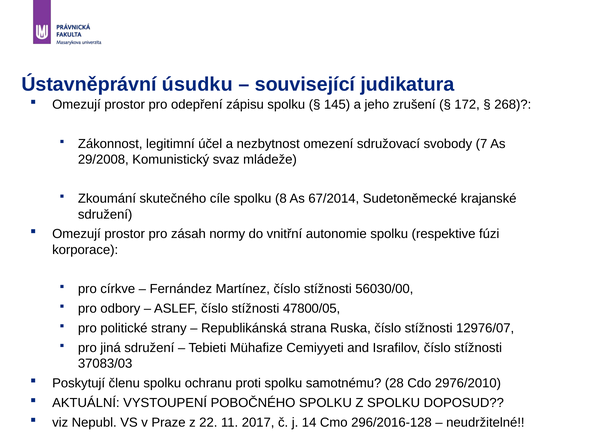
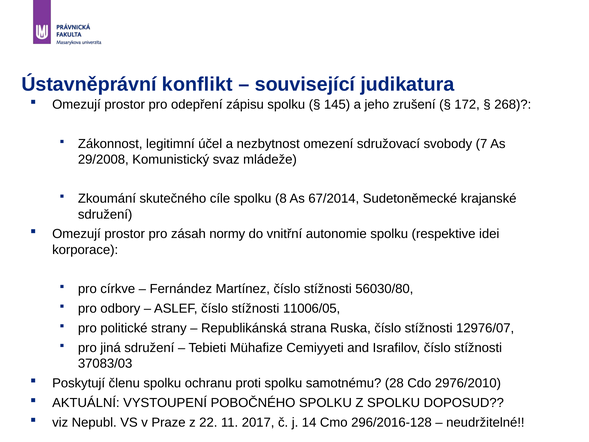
úsudku: úsudku -> konflikt
fúzi: fúzi -> idei
56030/00: 56030/00 -> 56030/80
47800/05: 47800/05 -> 11006/05
